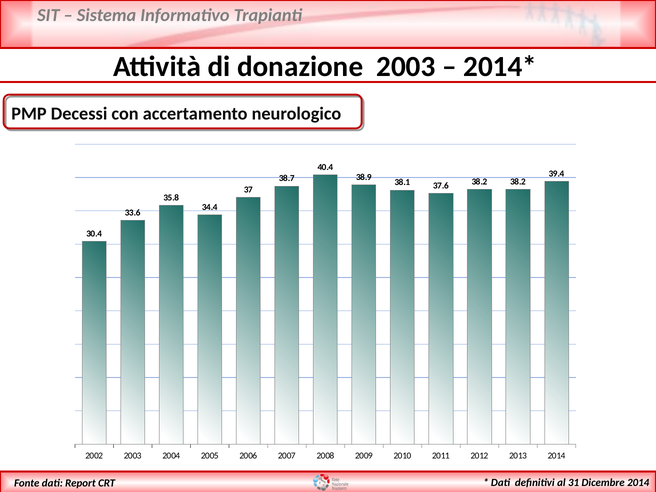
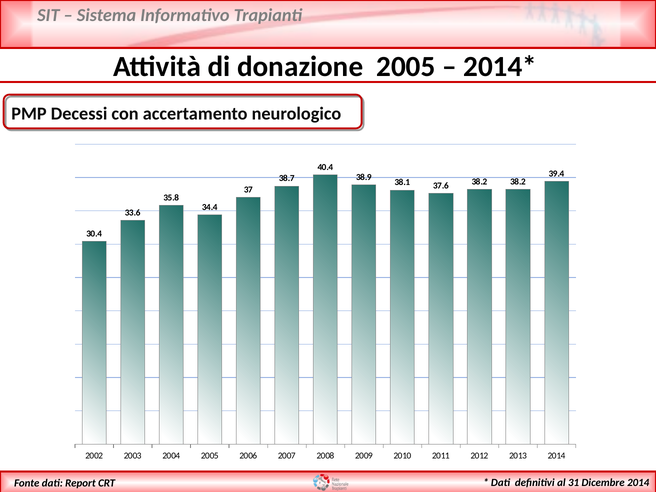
donazione 2003: 2003 -> 2005
